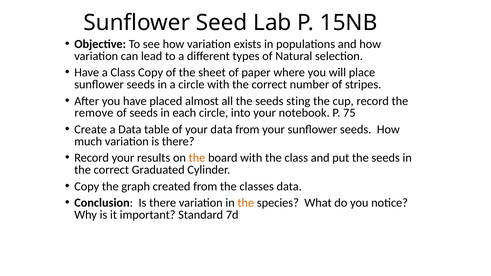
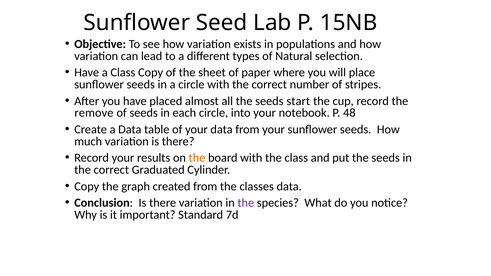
sting: sting -> start
75: 75 -> 48
the at (246, 203) colour: orange -> purple
